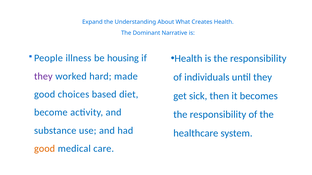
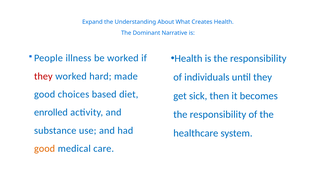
be housing: housing -> worked
they at (43, 76) colour: purple -> red
become: become -> enrolled
